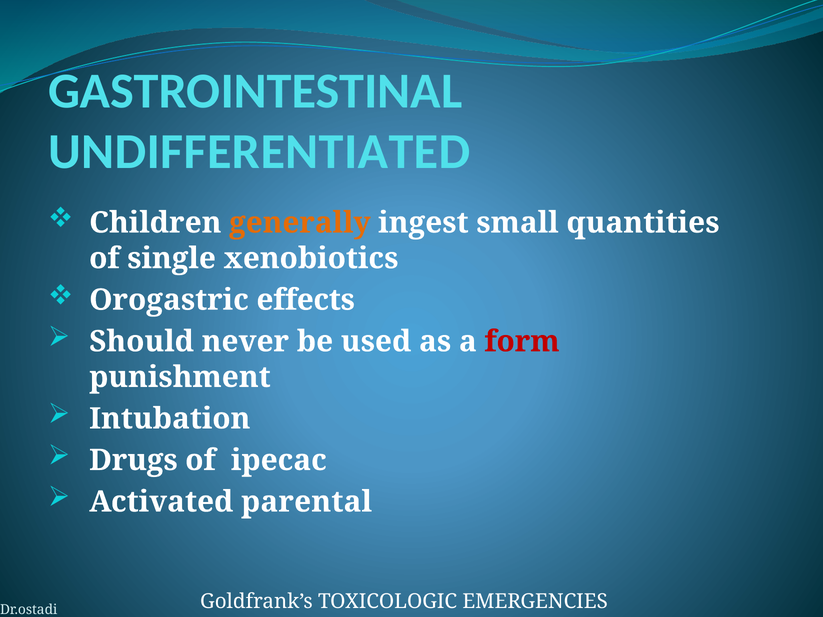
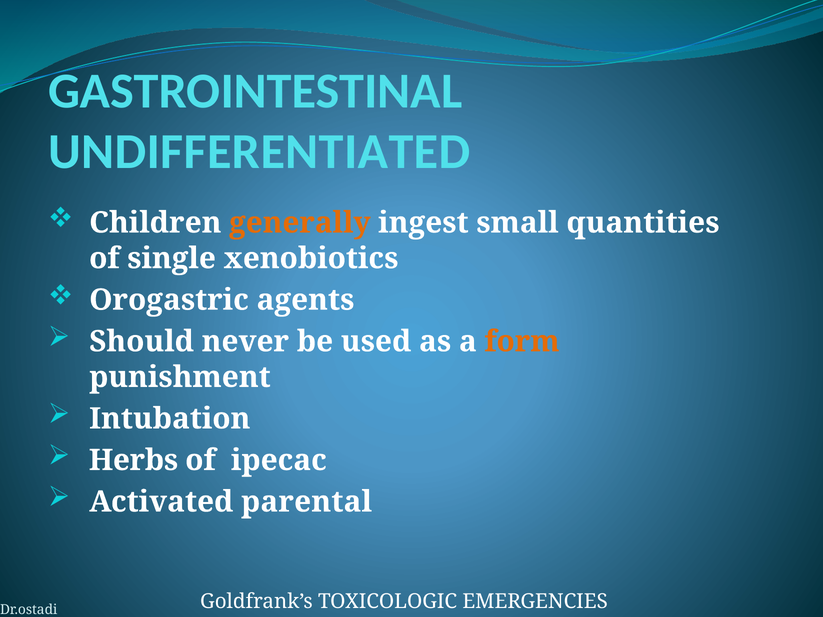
effects: effects -> agents
form colour: red -> orange
Drugs: Drugs -> Herbs
